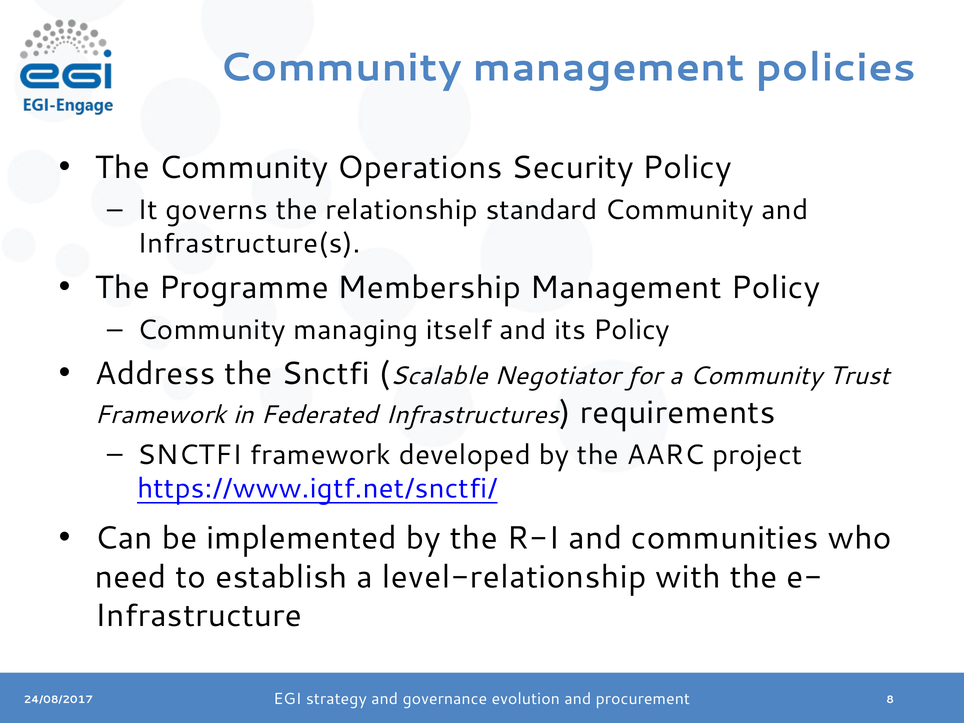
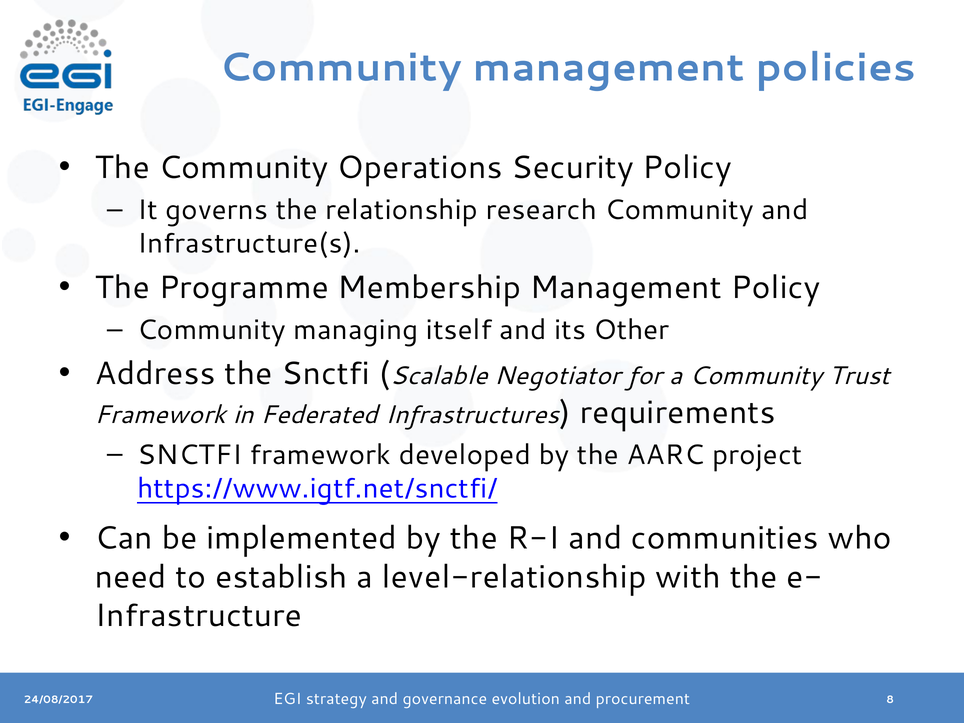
standard: standard -> research
its Policy: Policy -> Other
